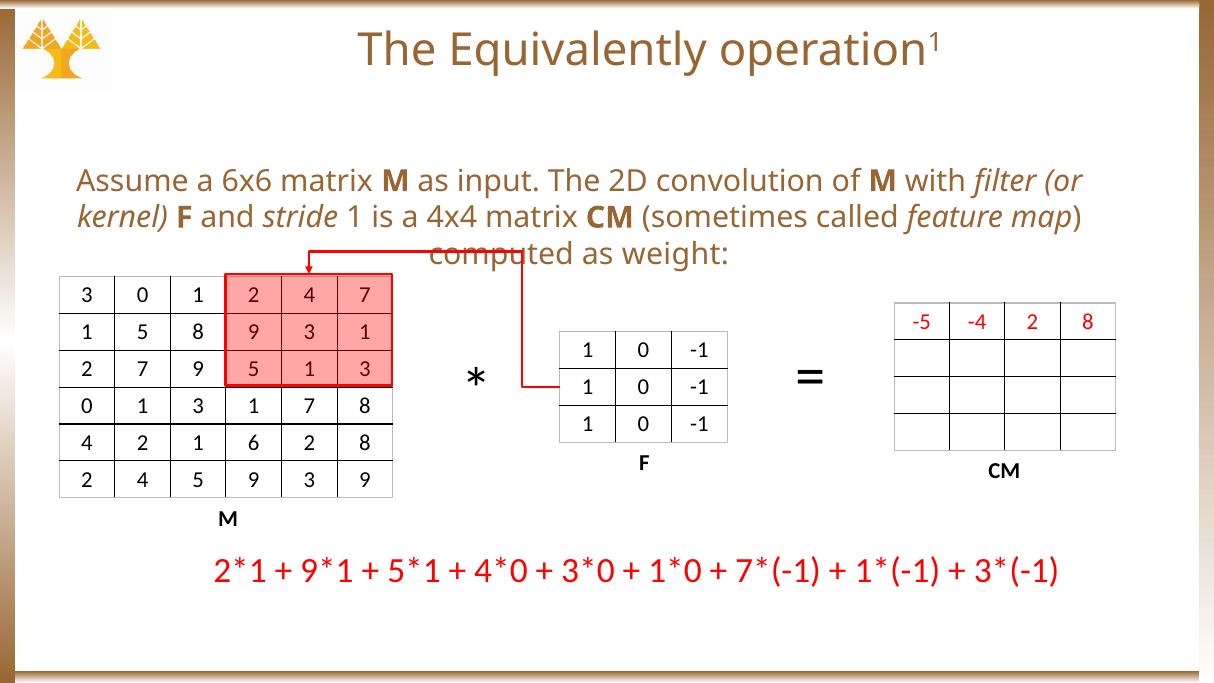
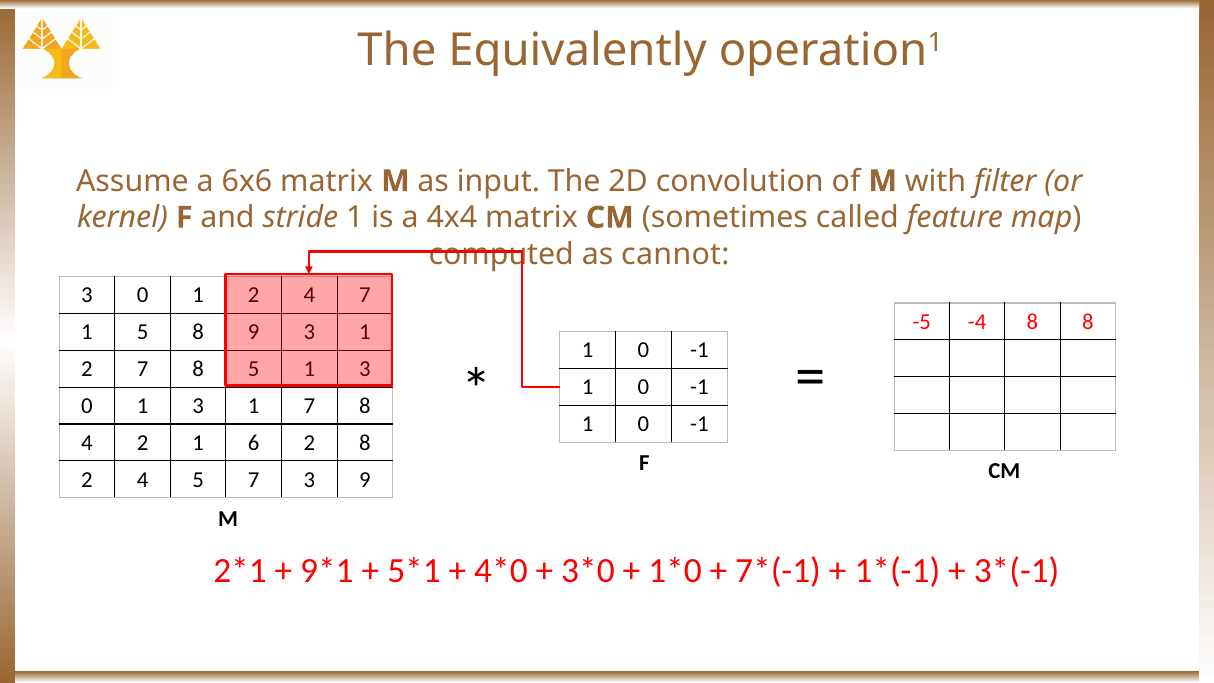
weight: weight -> cannot
-4 2: 2 -> 8
2 7 9: 9 -> 8
5 9: 9 -> 7
